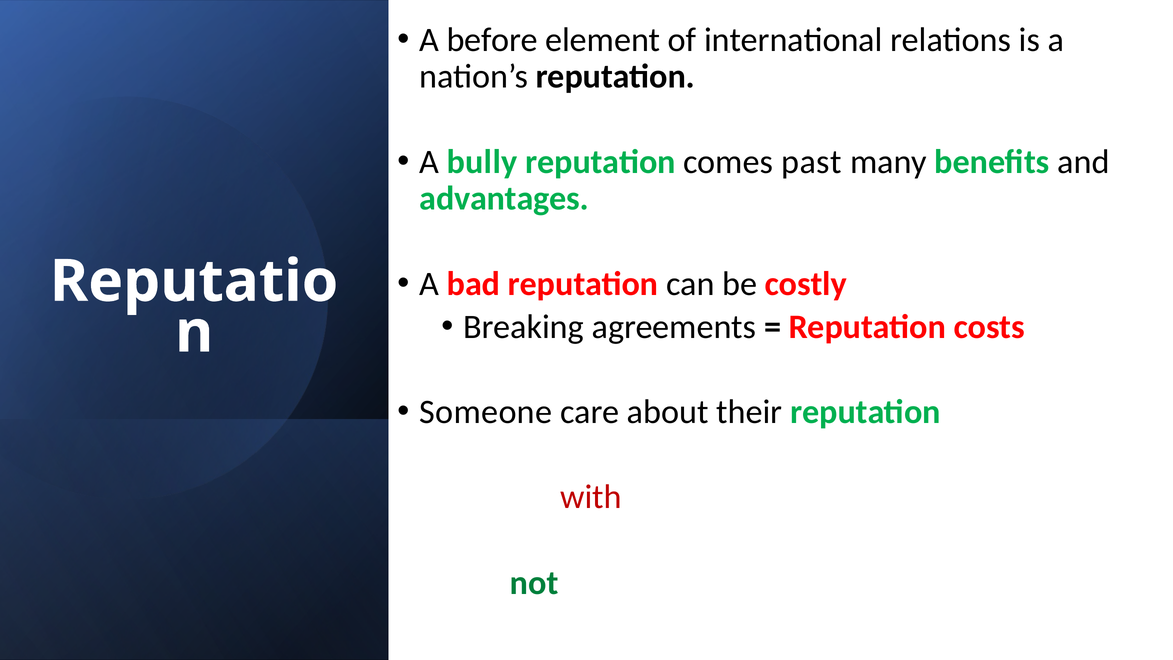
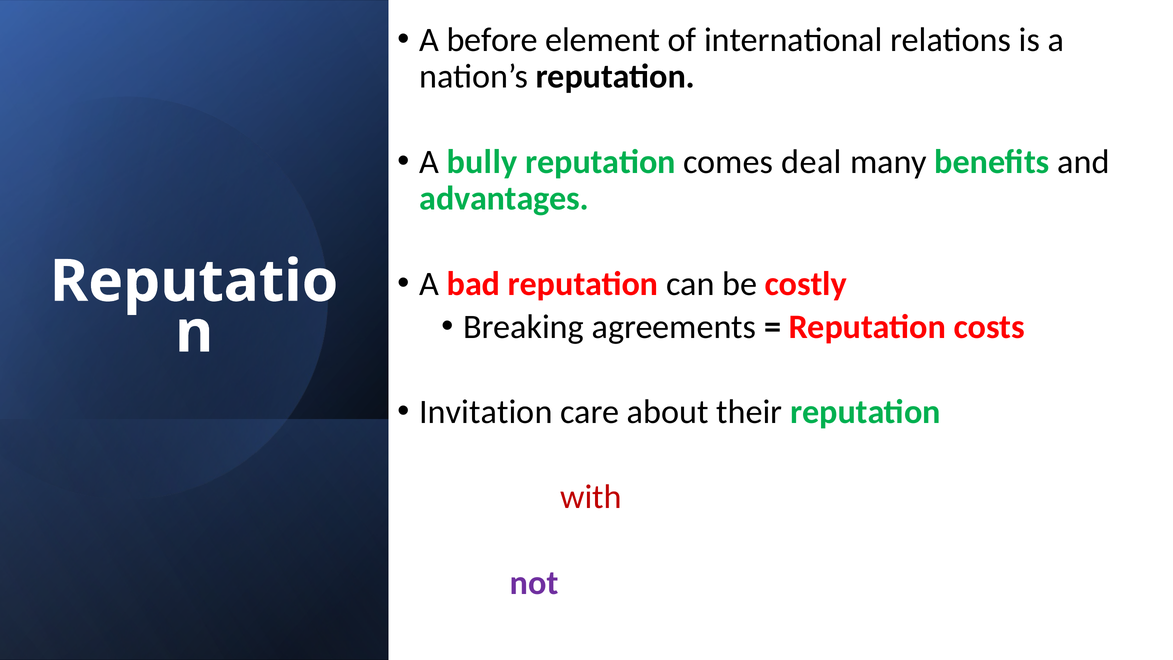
past: past -> deal
Someone: Someone -> Invitation
not colour: green -> purple
